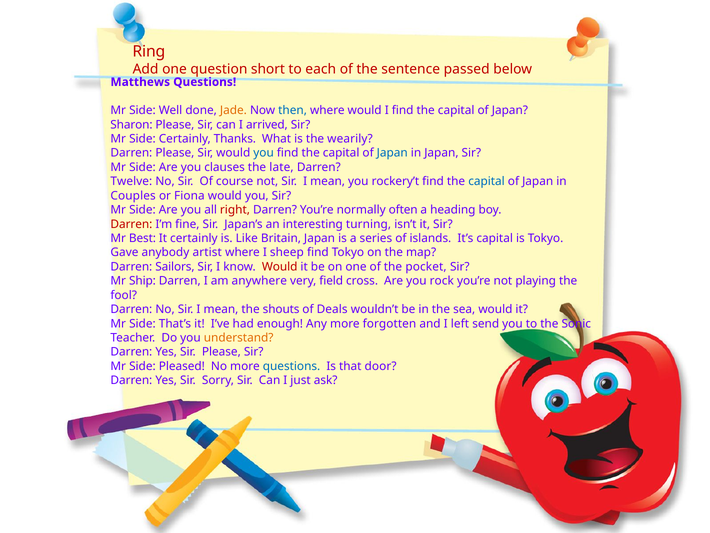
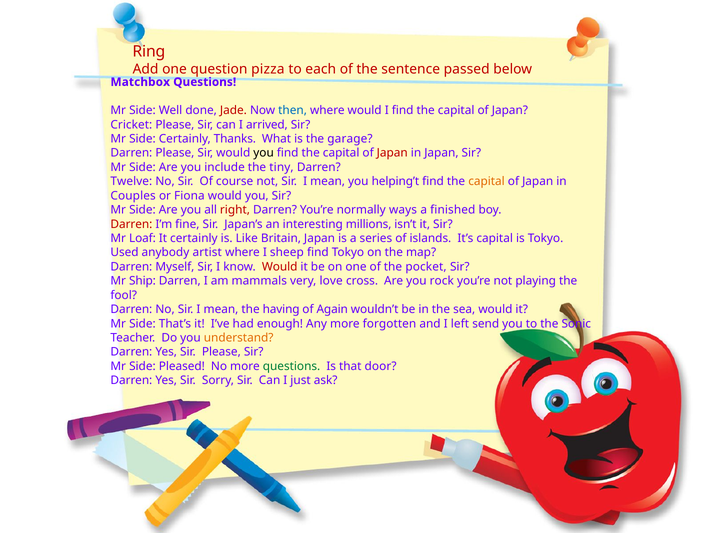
short: short -> pizza
Matthews: Matthews -> Matchbox
Jade colour: orange -> red
Sharon: Sharon -> Cricket
wearily: wearily -> garage
you at (264, 153) colour: blue -> black
Japan at (392, 153) colour: blue -> red
clauses: clauses -> include
late: late -> tiny
rockery’t: rockery’t -> helping’t
capital at (487, 181) colour: blue -> orange
often: often -> ways
heading: heading -> finished
turning: turning -> millions
Best: Best -> Loaf
Gave: Gave -> Used
Sailors: Sailors -> Myself
anywhere: anywhere -> mammals
field: field -> love
shouts: shouts -> having
Deals: Deals -> Again
questions at (292, 366) colour: blue -> green
